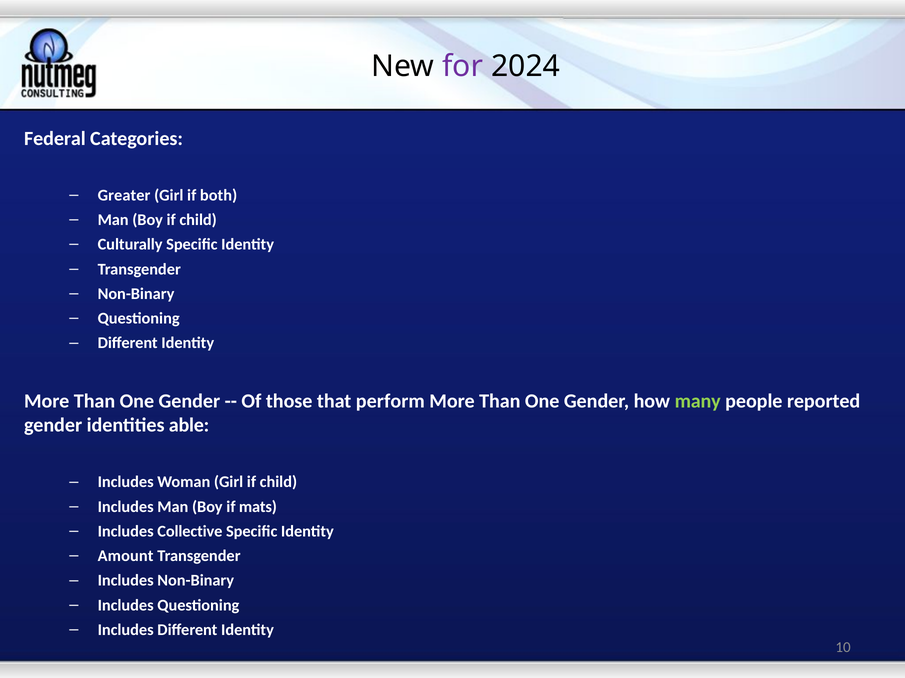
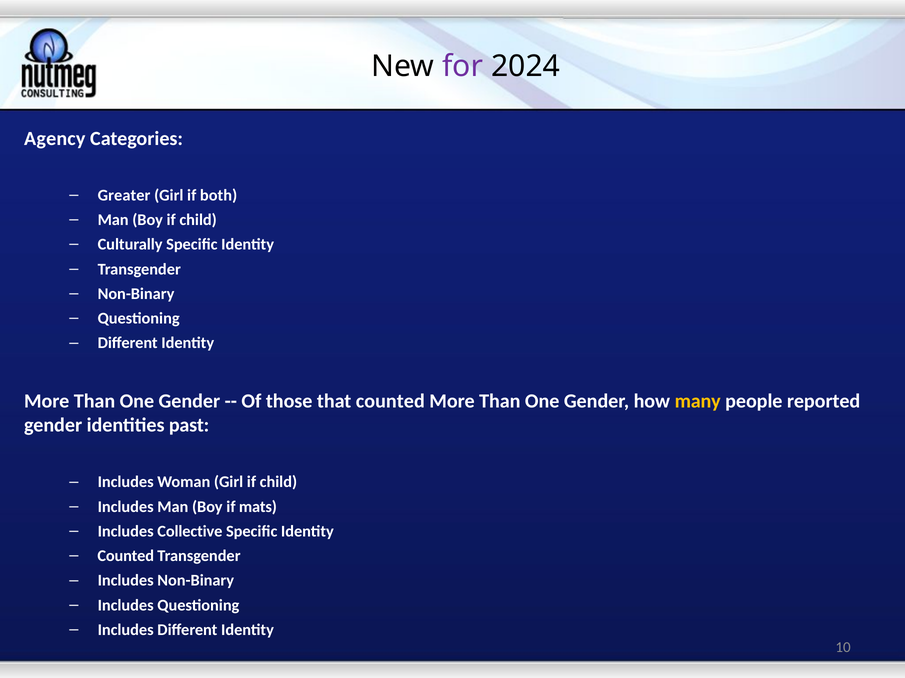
Federal: Federal -> Agency
that perform: perform -> counted
many colour: light green -> yellow
able: able -> past
Amount at (126, 557): Amount -> Counted
